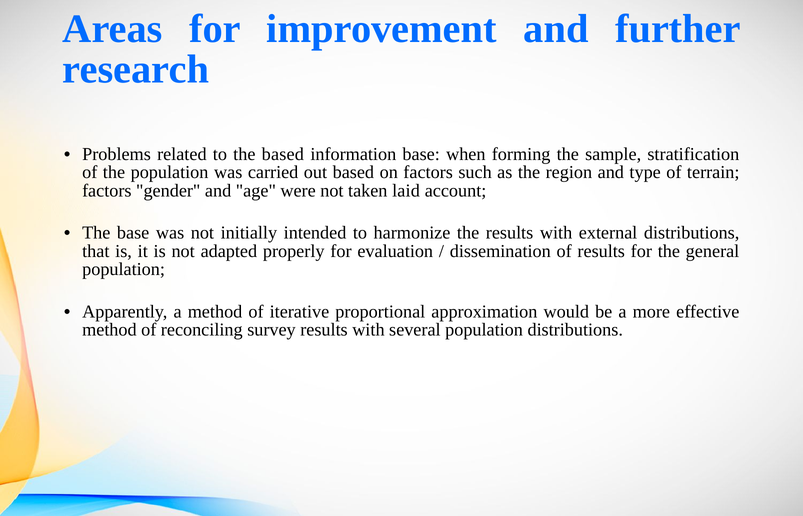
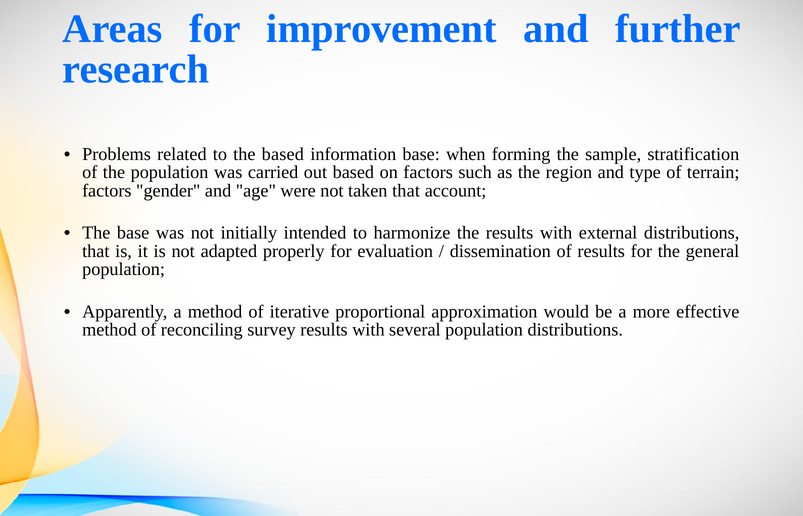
taken laid: laid -> that
